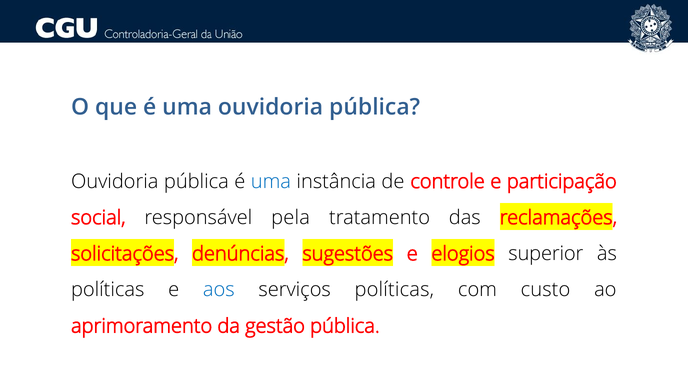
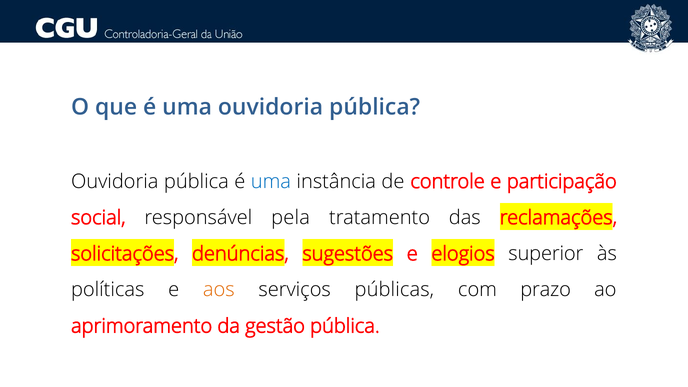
aos colour: blue -> orange
serviços políticas: políticas -> públicas
custo: custo -> prazo
